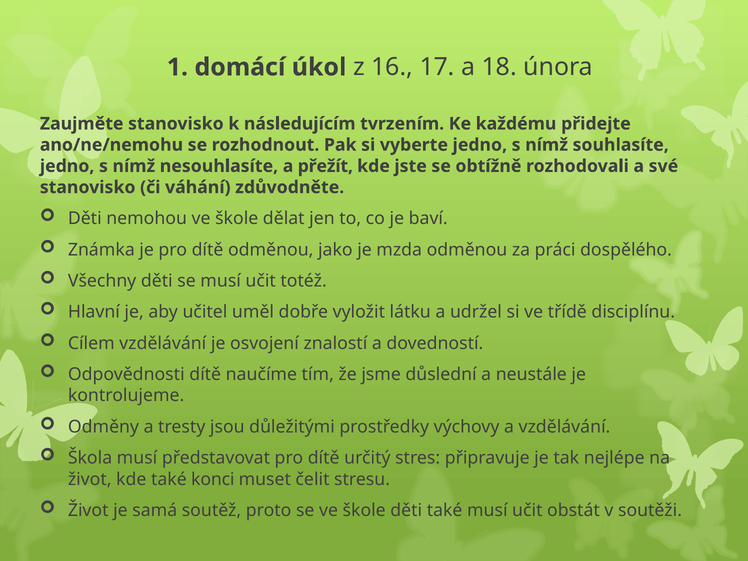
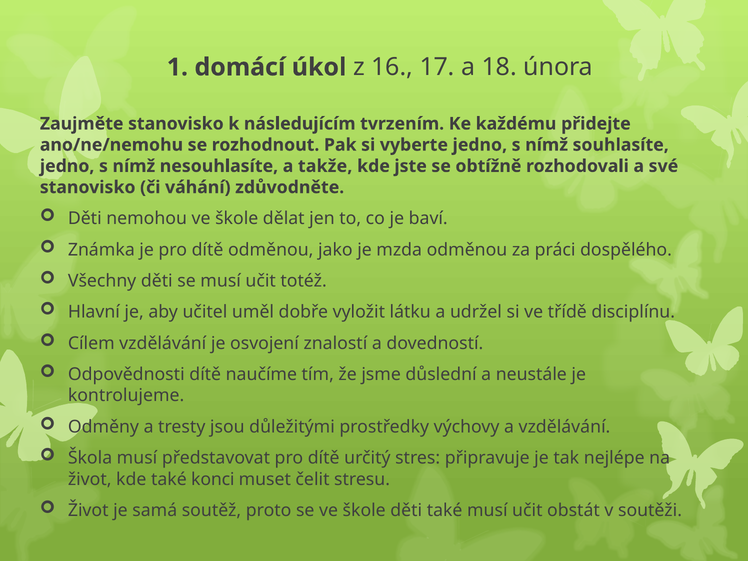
přežít: přežít -> takže
